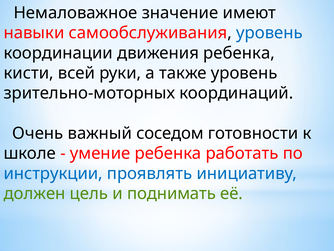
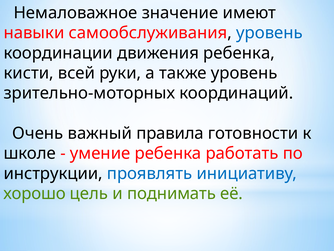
соседом: соседом -> правила
инструкции colour: blue -> black
должен: должен -> хорошо
